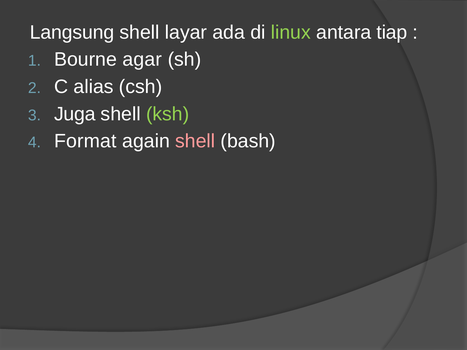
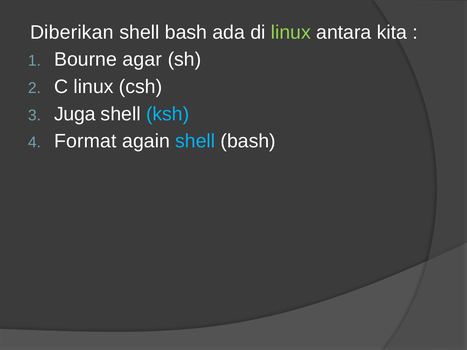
Langsung: Langsung -> Diberikan
layar at (186, 32): layar -> bash
tiap: tiap -> kita
C alias: alias -> linux
ksh colour: light green -> light blue
shell at (195, 141) colour: pink -> light blue
